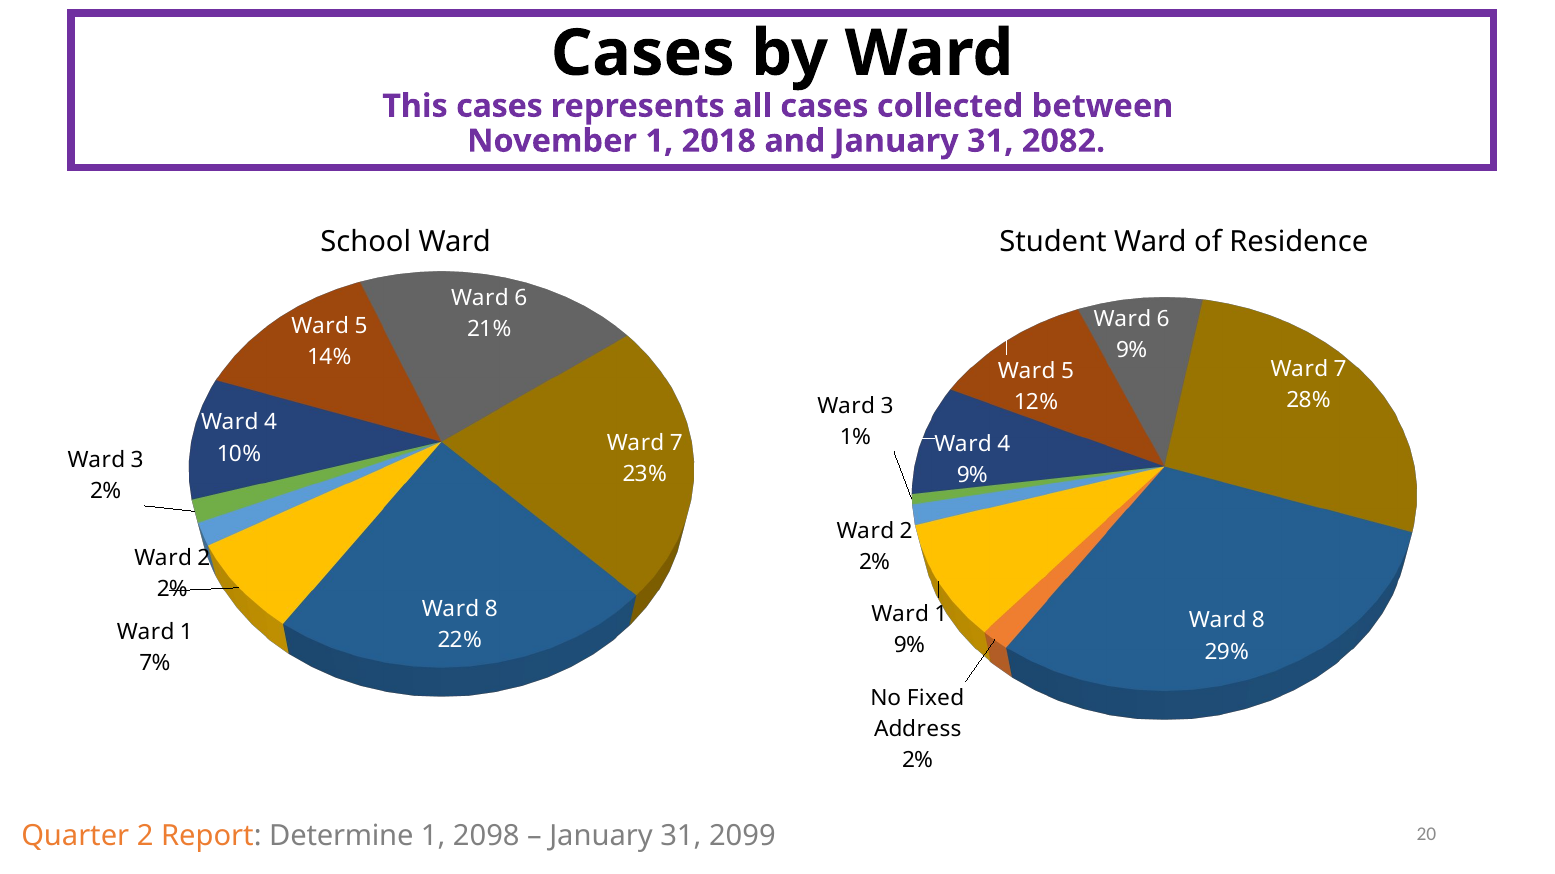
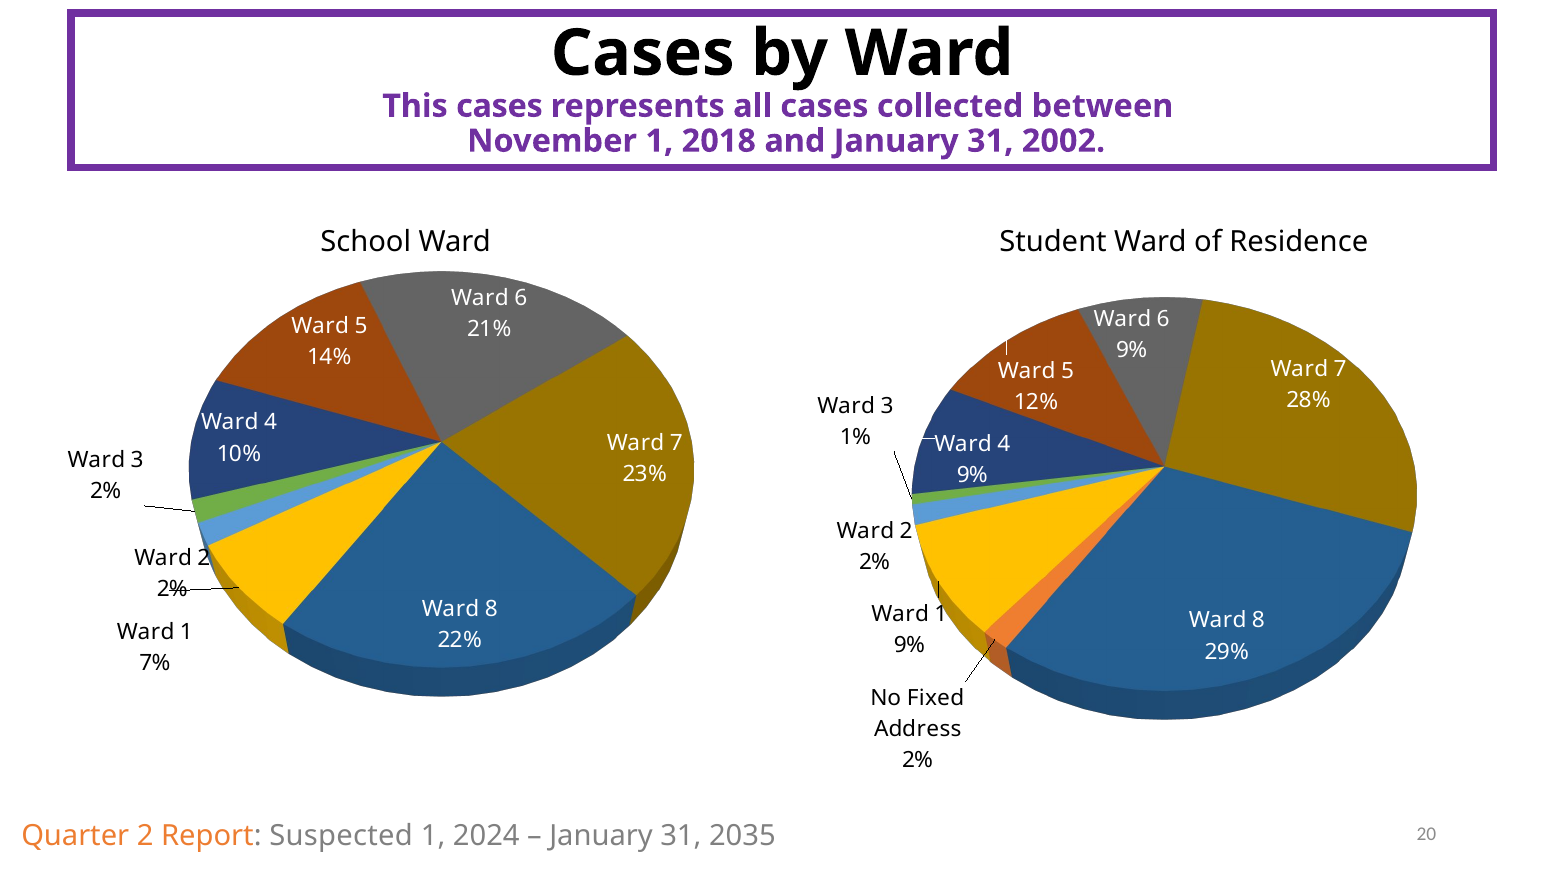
2082: 2082 -> 2002
Determine: Determine -> Suspected
2098: 2098 -> 2024
2099: 2099 -> 2035
